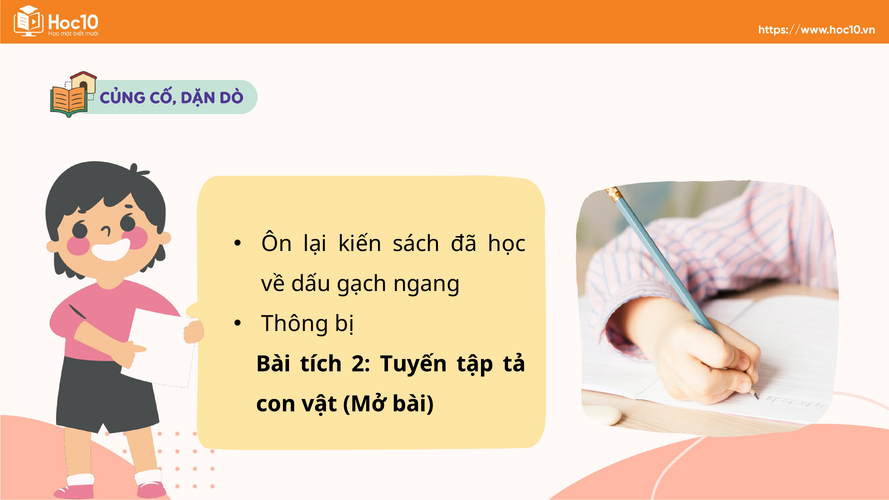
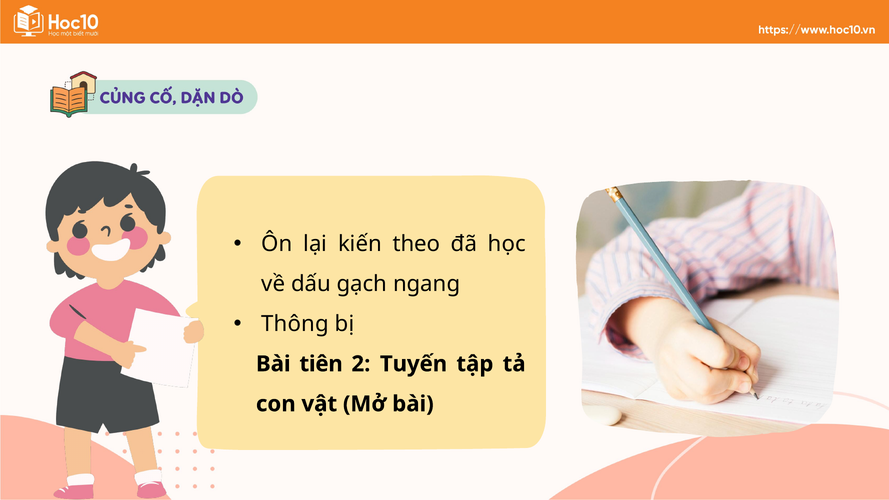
sách: sách -> theo
tích: tích -> tiên
